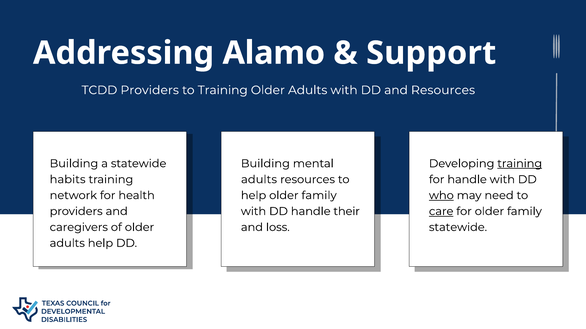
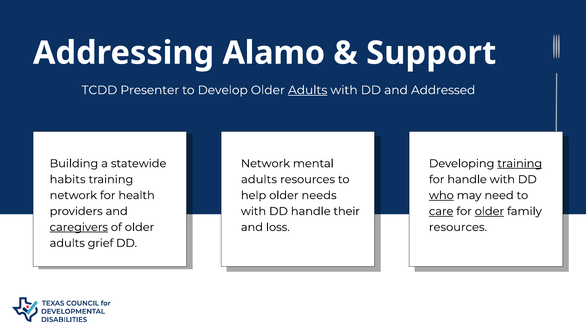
TCDD Providers: Providers -> Presenter
to Training: Training -> Develop
Adults at (308, 90) underline: none -> present
and Resources: Resources -> Addressed
Building at (265, 164): Building -> Network
help older family: family -> needs
older at (489, 212) underline: none -> present
caregivers underline: none -> present
statewide at (458, 228): statewide -> resources
adults help: help -> grief
